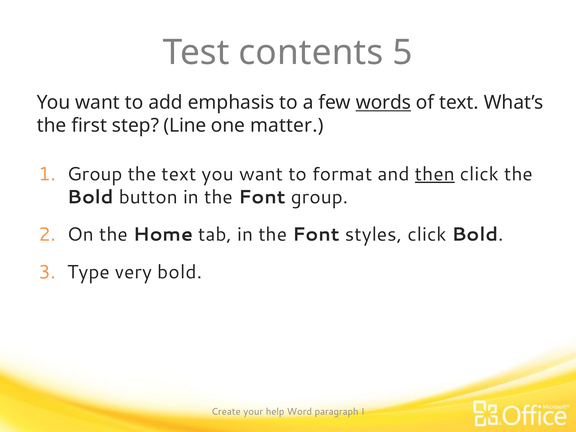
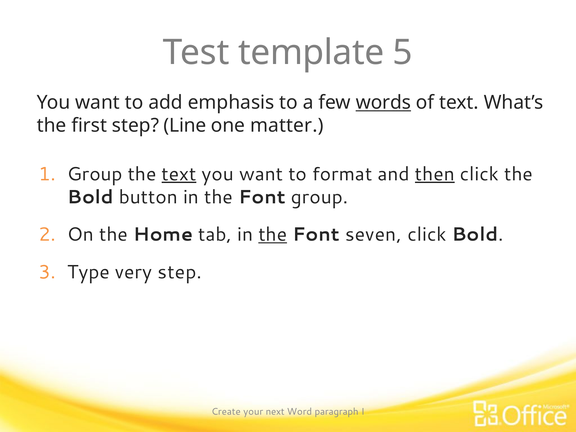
contents: contents -> template
text at (179, 174) underline: none -> present
the at (273, 235) underline: none -> present
styles: styles -> seven
very bold: bold -> step
help: help -> next
